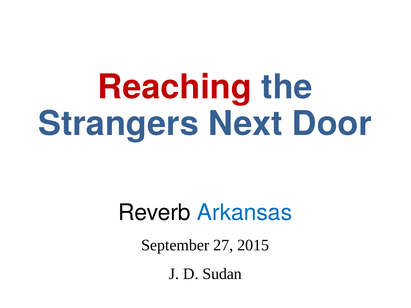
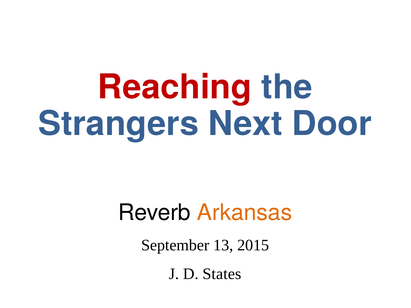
Arkansas colour: blue -> orange
27: 27 -> 13
Sudan: Sudan -> States
